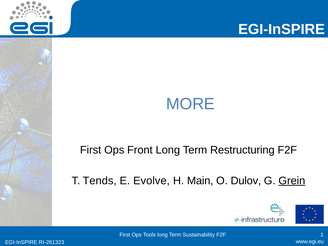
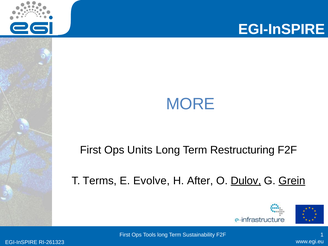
Front: Front -> Units
Tends: Tends -> Terms
Main: Main -> After
Dulov underline: none -> present
